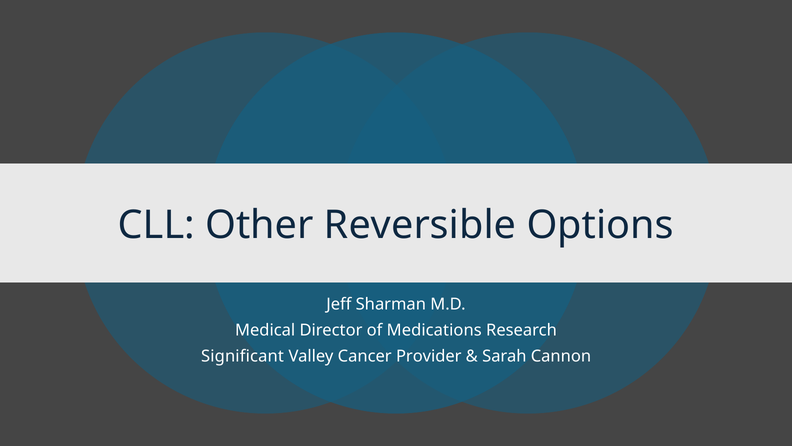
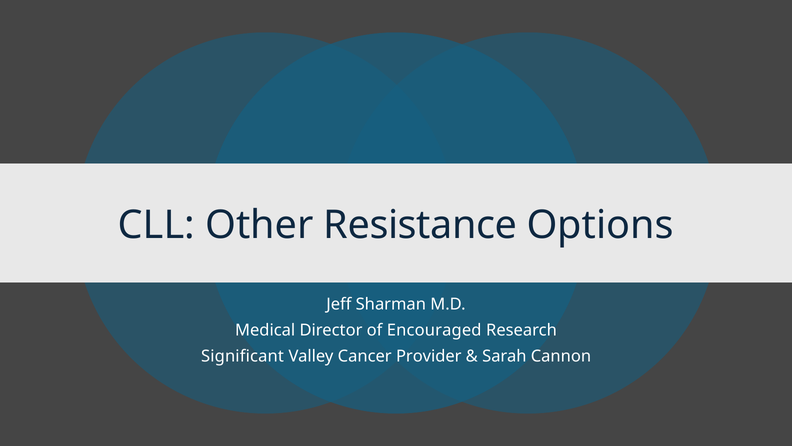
Reversible: Reversible -> Resistance
Medications: Medications -> Encouraged
